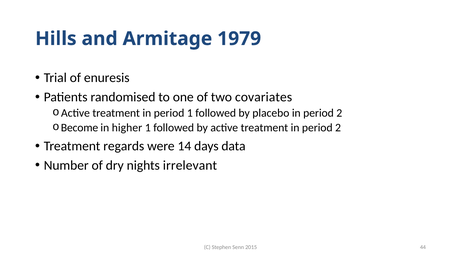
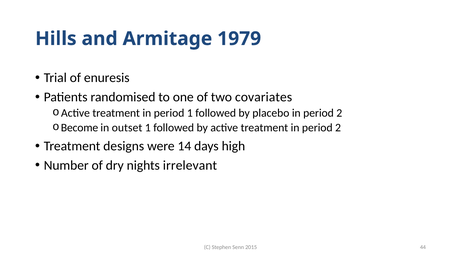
higher: higher -> outset
regards: regards -> designs
data: data -> high
